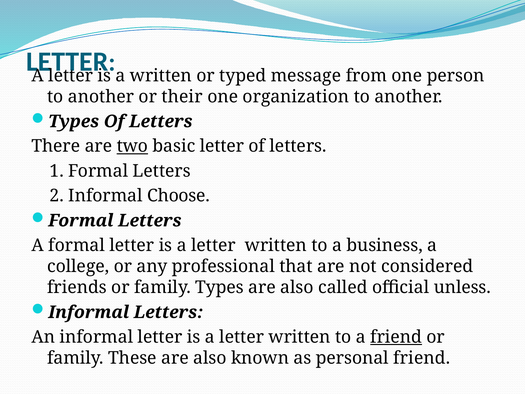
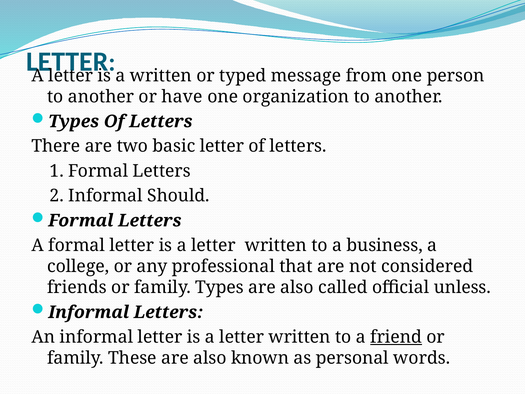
their: their -> have
two underline: present -> none
Choose: Choose -> Should
personal friend: friend -> words
